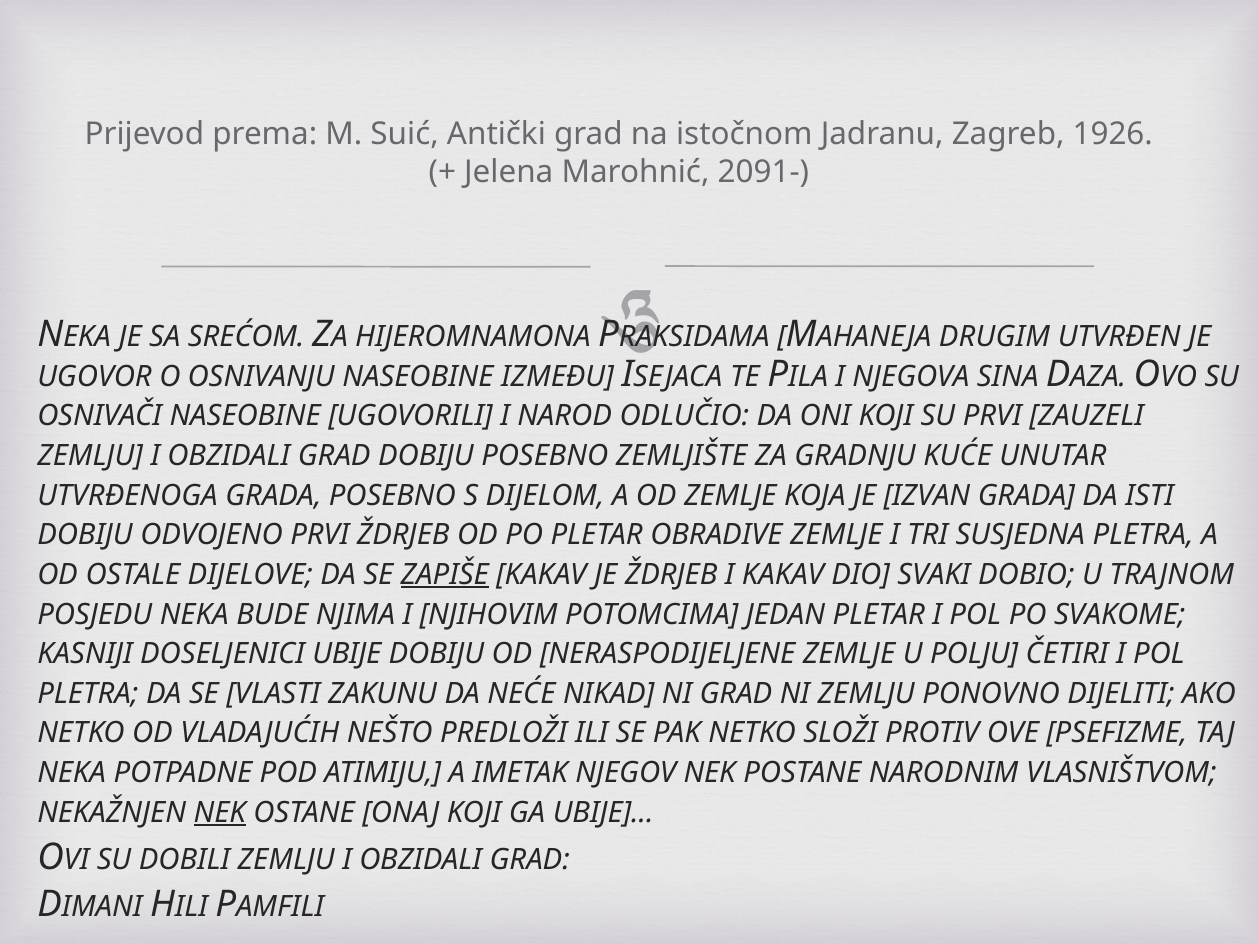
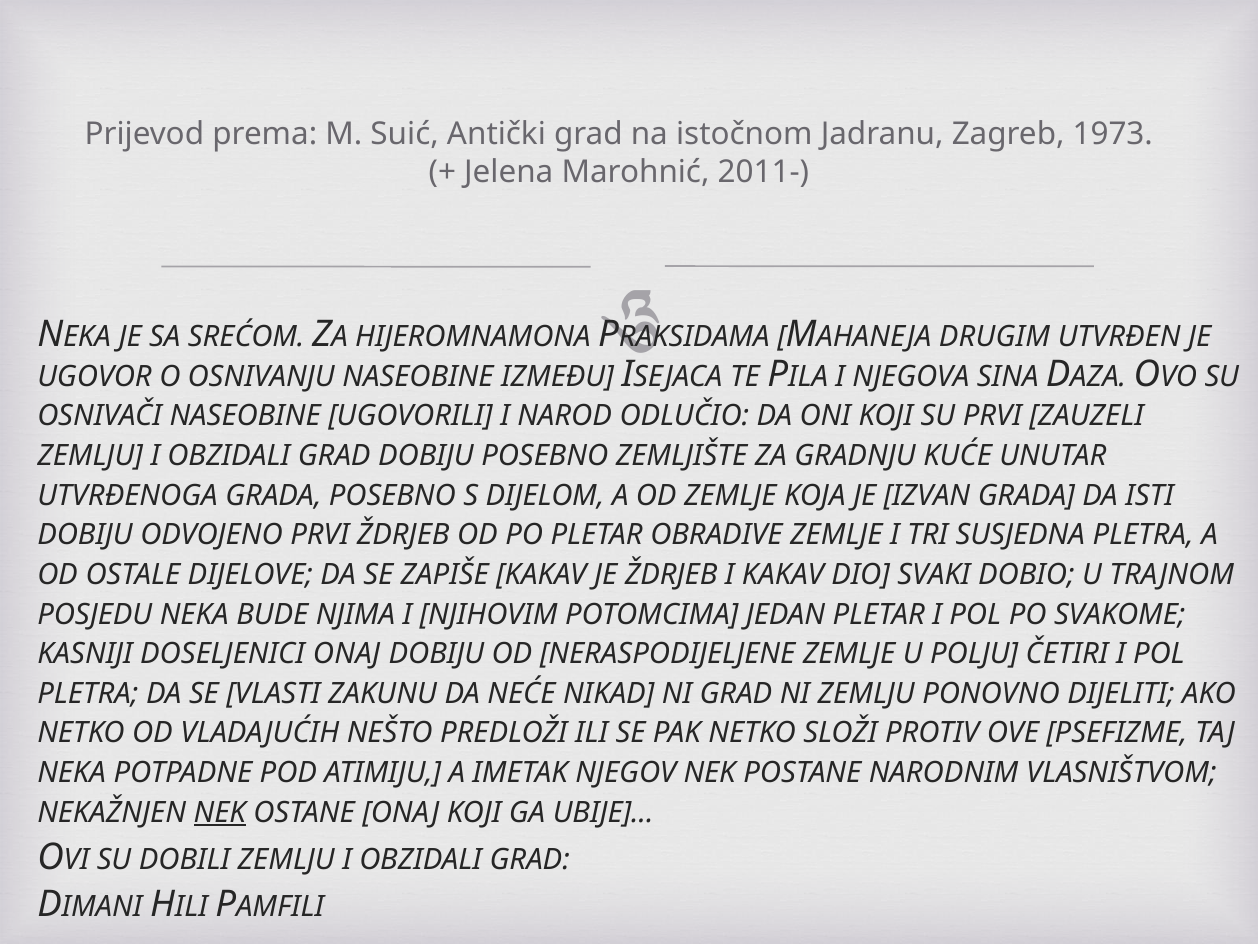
1926: 1926 -> 1973
2091-: 2091- -> 2011-
ZAPIŠE underline: present -> none
DOSELJENICI UBIJE: UBIJE -> ONAJ
